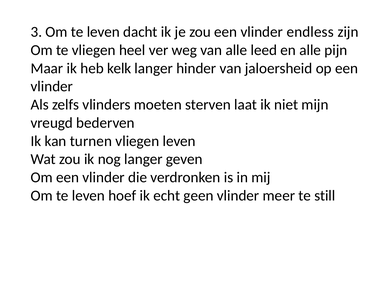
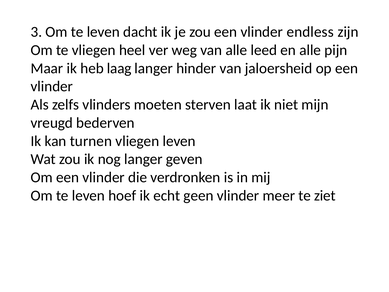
kelk: kelk -> laag
still: still -> ziet
